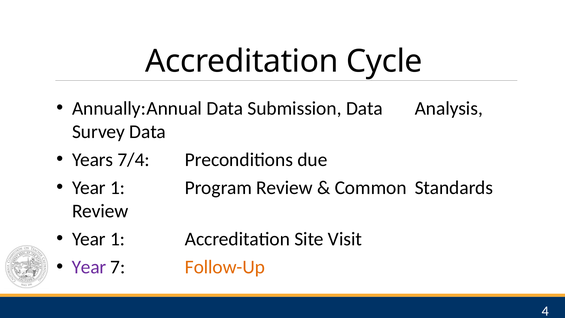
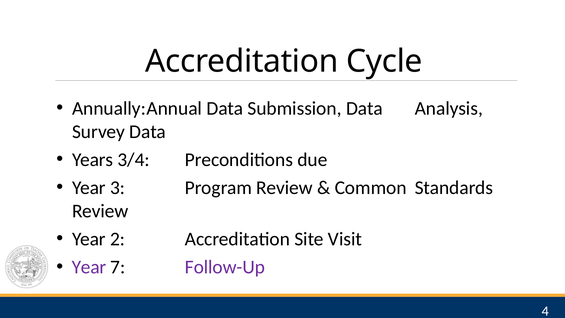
7/4: 7/4 -> 3/4
1 at (118, 188): 1 -> 3
1 at (118, 239): 1 -> 2
Follow-Up colour: orange -> purple
